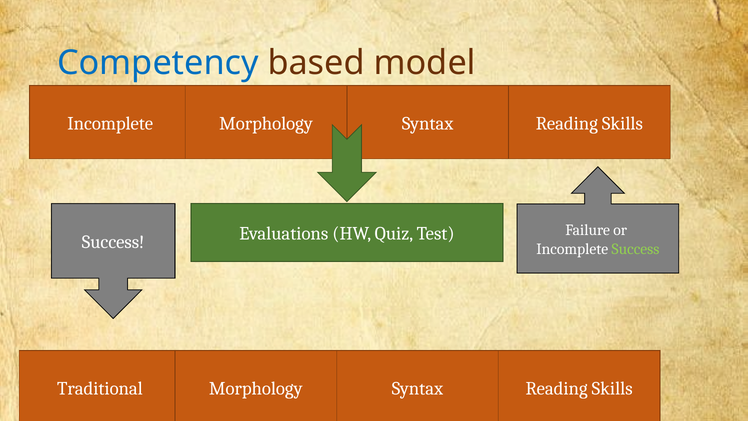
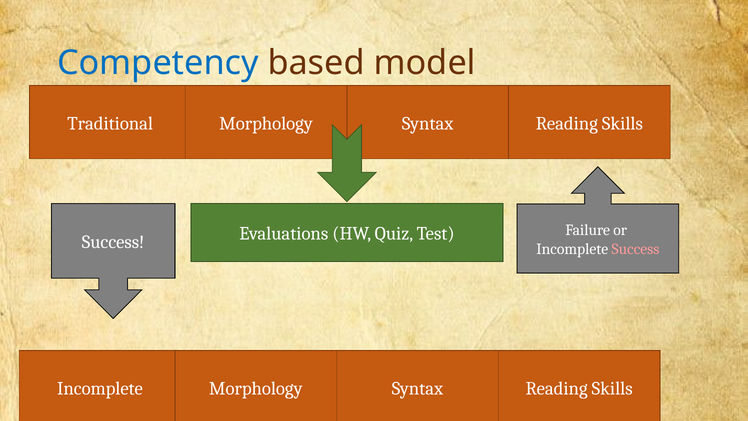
Incomplete at (110, 123): Incomplete -> Traditional
Success at (636, 249) colour: light green -> pink
Traditional at (100, 388): Traditional -> Incomplete
